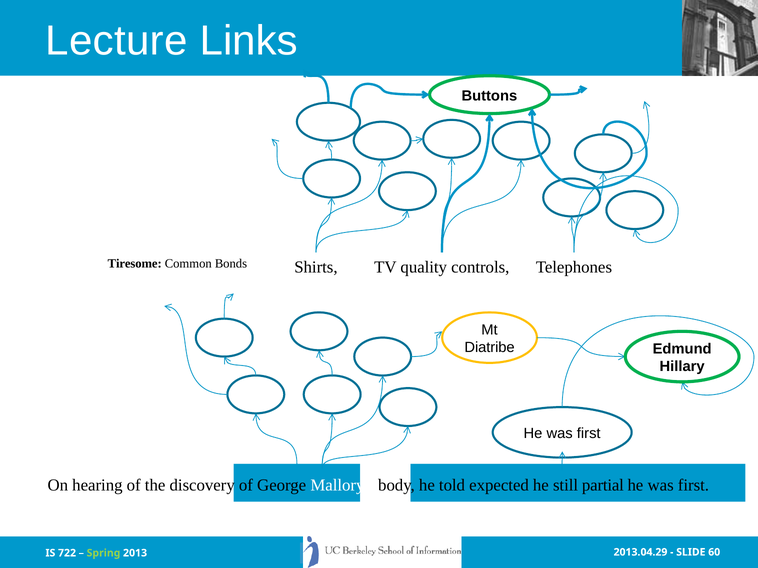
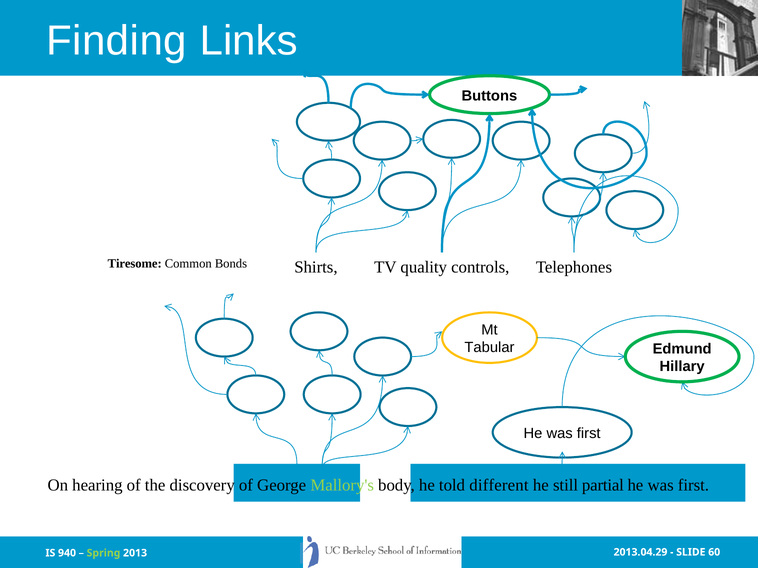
Lecture: Lecture -> Finding
Diatribe: Diatribe -> Tabular
Mallory's colour: white -> light green
expected: expected -> different
722: 722 -> 940
